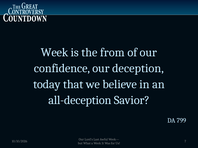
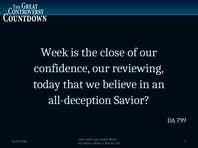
from: from -> close
deception: deception -> reviewing
